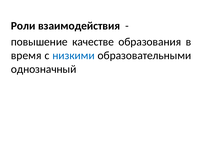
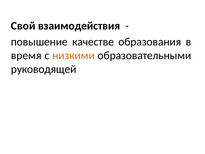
Роли: Роли -> Свой
низкими colour: blue -> orange
однозначный: однозначный -> руководящей
